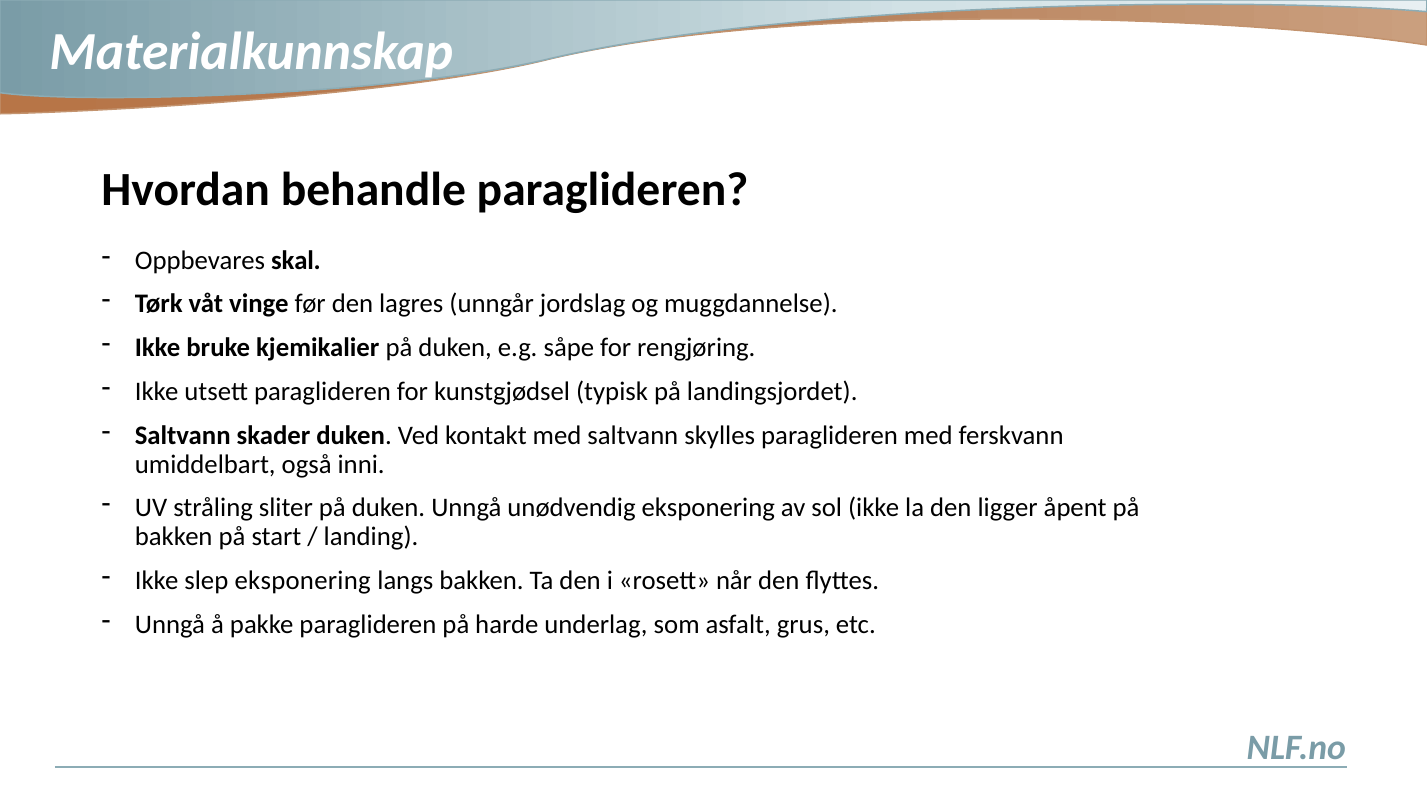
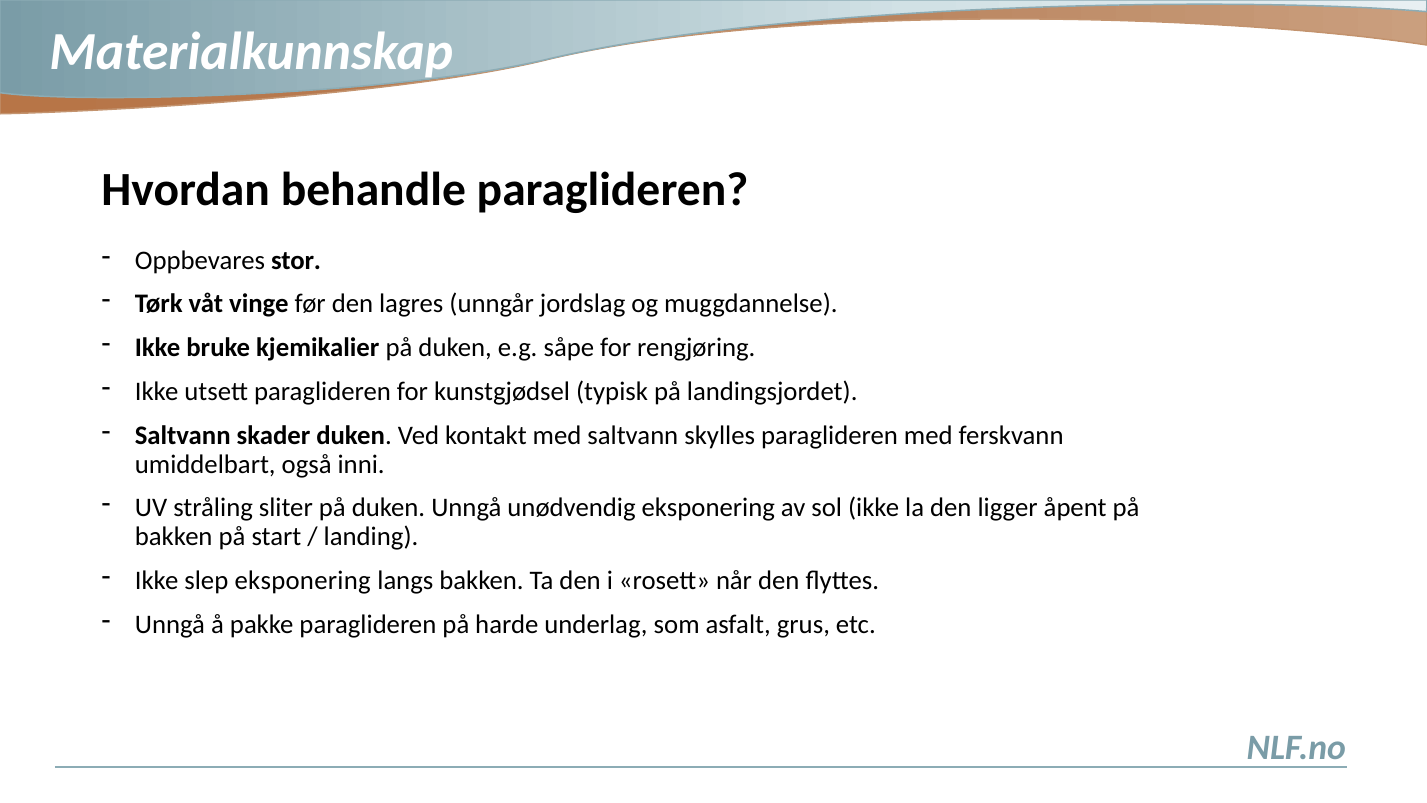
skal: skal -> stor
